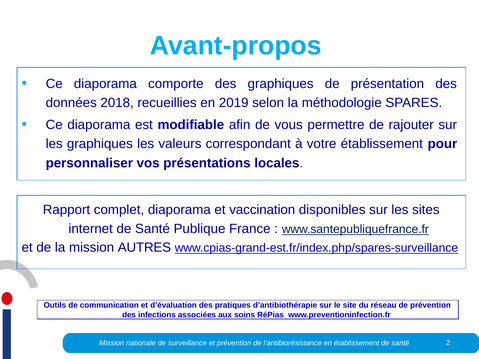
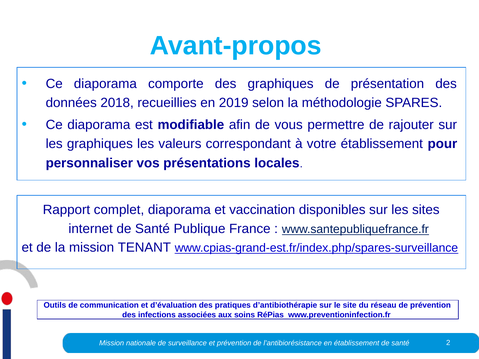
AUTRES: AUTRES -> TENANT
